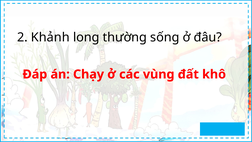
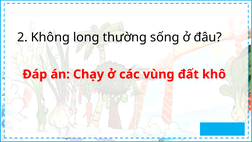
Khảnh: Khảnh -> Không
